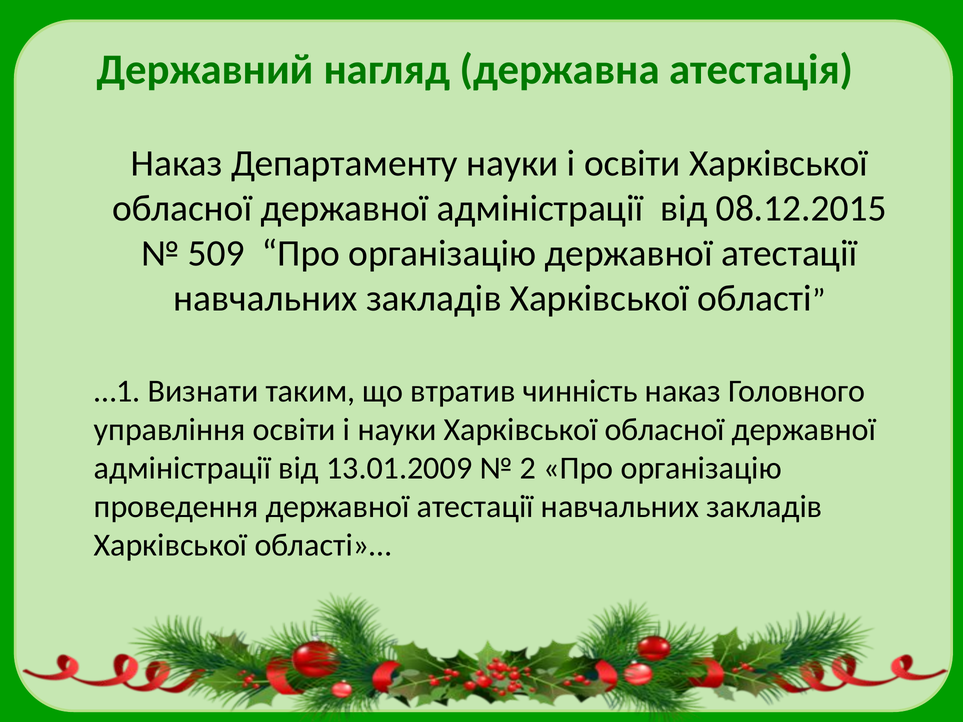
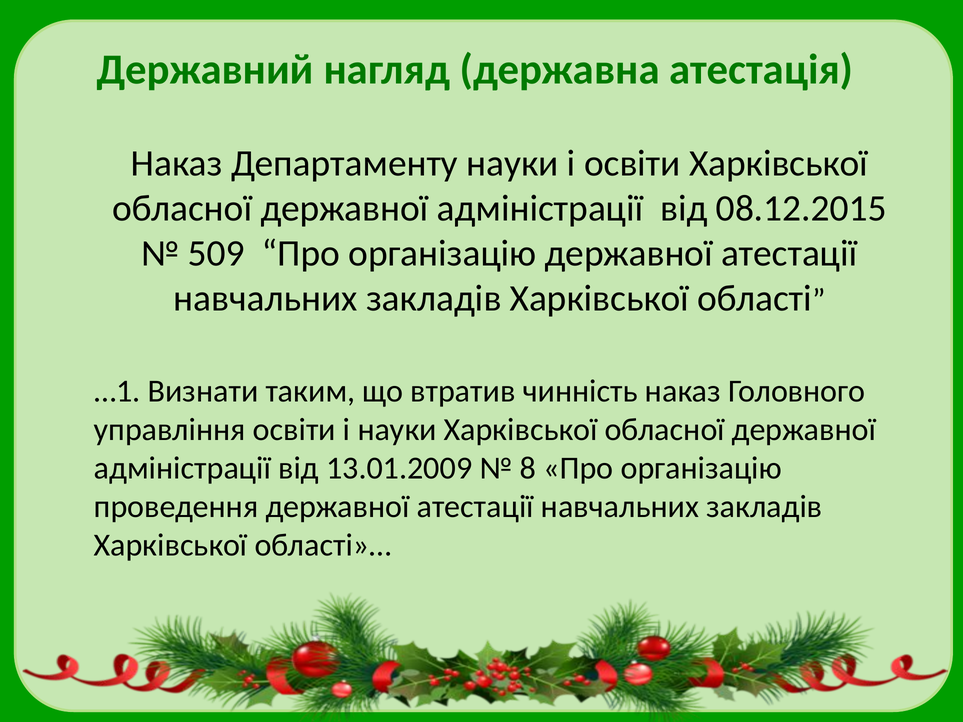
2: 2 -> 8
